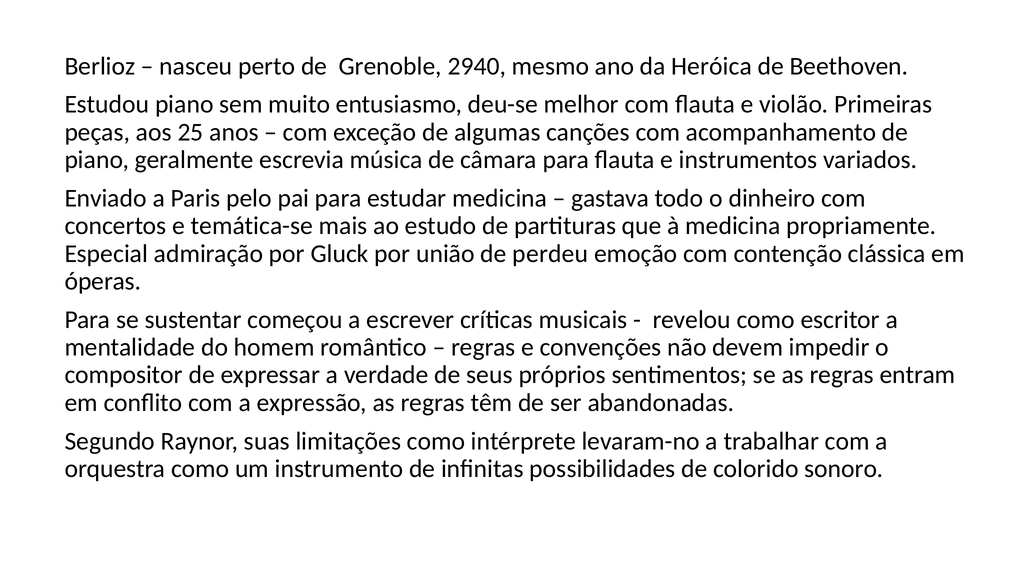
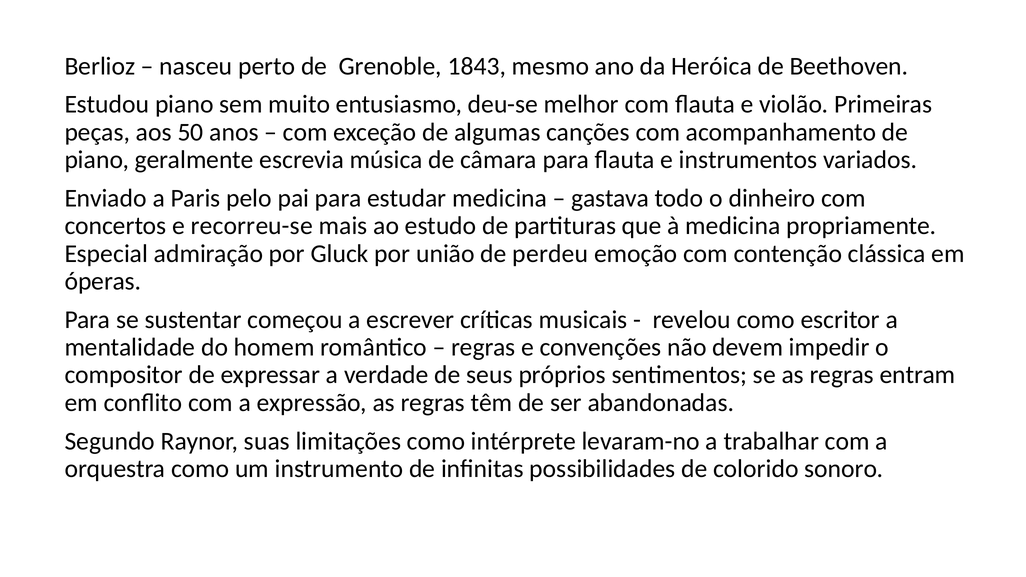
2940: 2940 -> 1843
25: 25 -> 50
temática-se: temática-se -> recorreu-se
